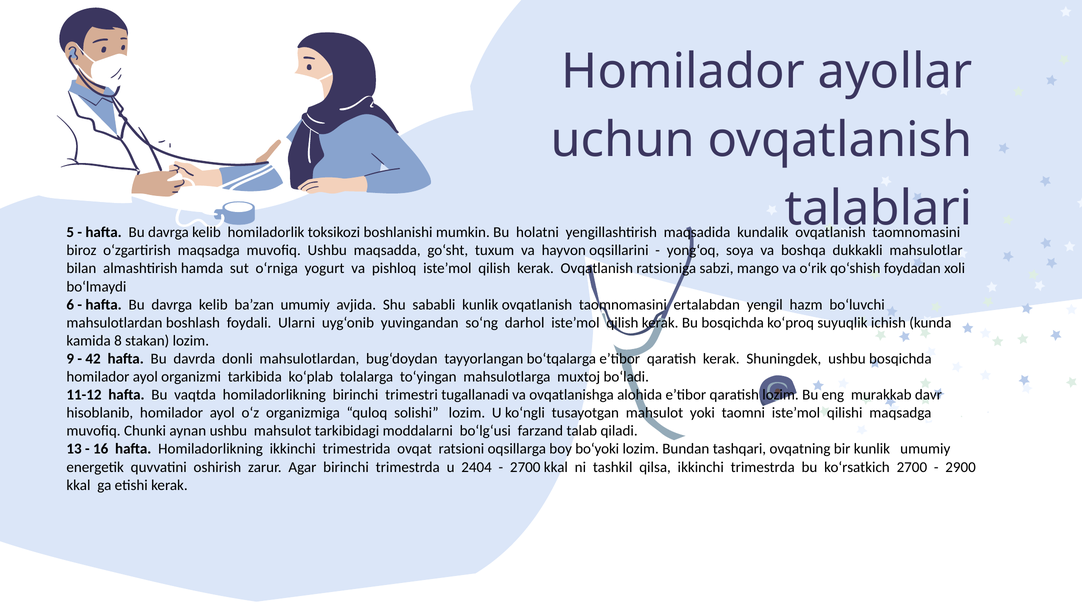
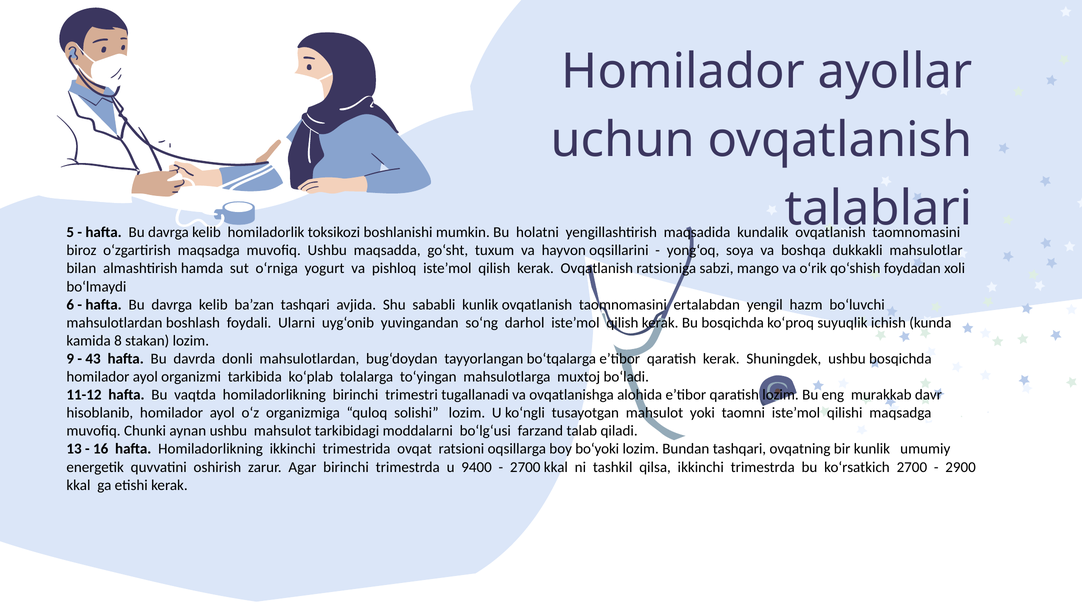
ba’zan umumiy: umumiy -> tashqari
42: 42 -> 43
2404: 2404 -> 9400
